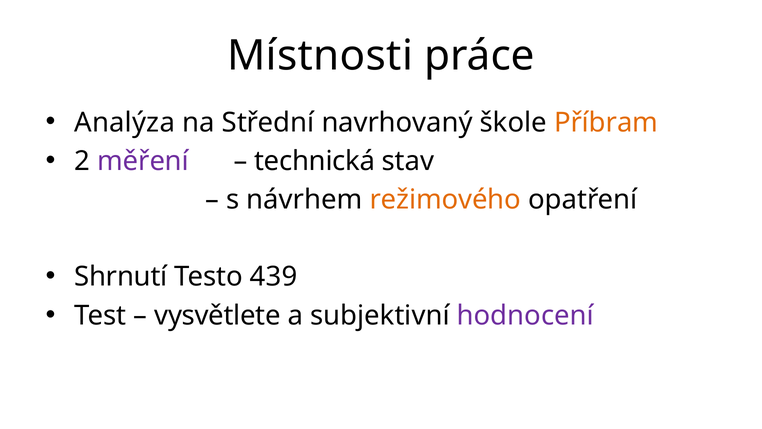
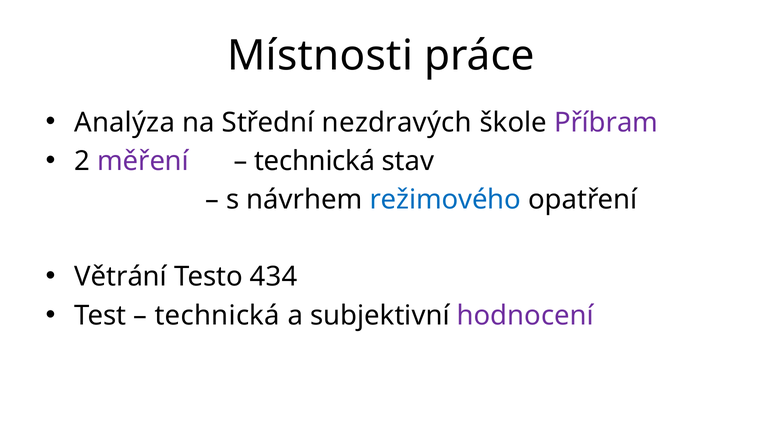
navrhovaný: navrhovaný -> nezdravých
Příbram colour: orange -> purple
režimového colour: orange -> blue
Shrnutí: Shrnutí -> Větrání
439: 439 -> 434
vysvětlete at (218, 315): vysvětlete -> technická
